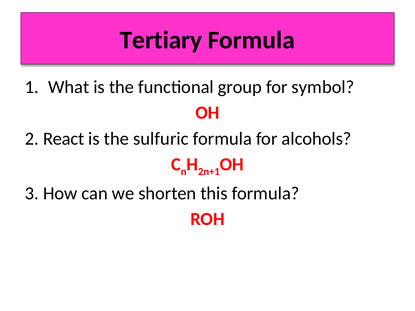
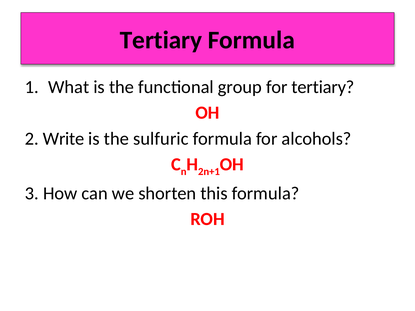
for symbol: symbol -> tertiary
React: React -> Write
